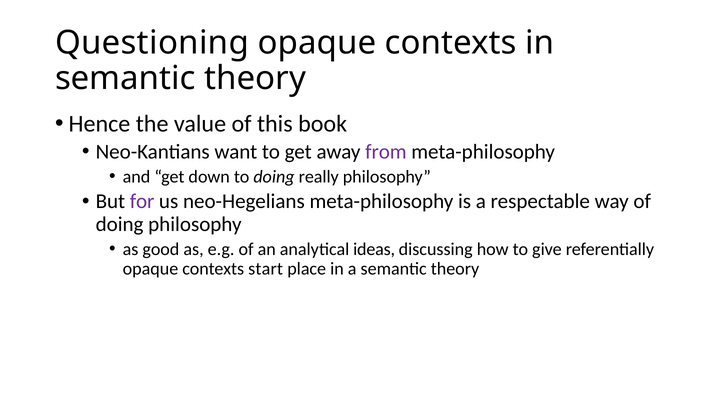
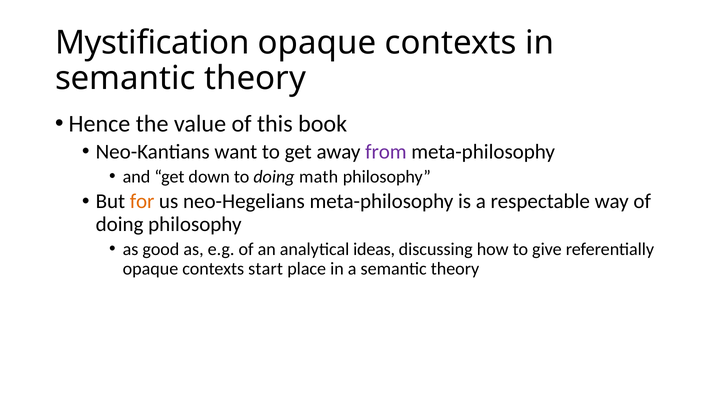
Questioning: Questioning -> Mystification
really: really -> math
for colour: purple -> orange
